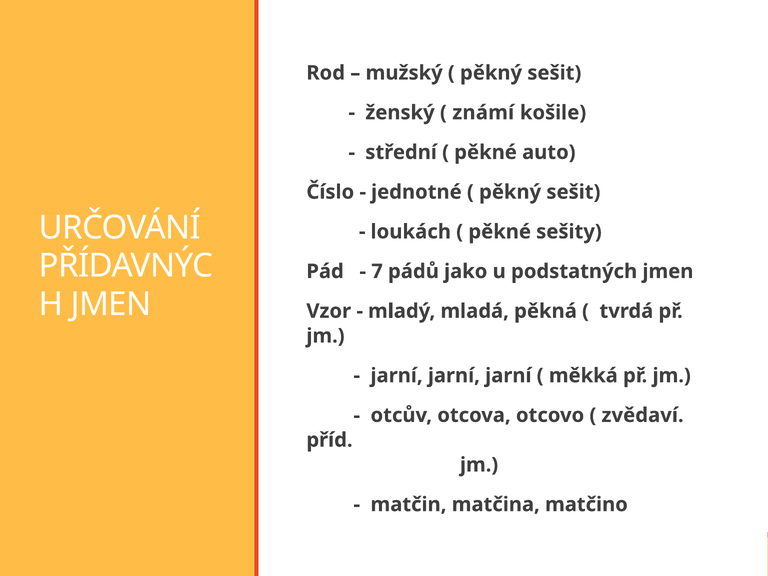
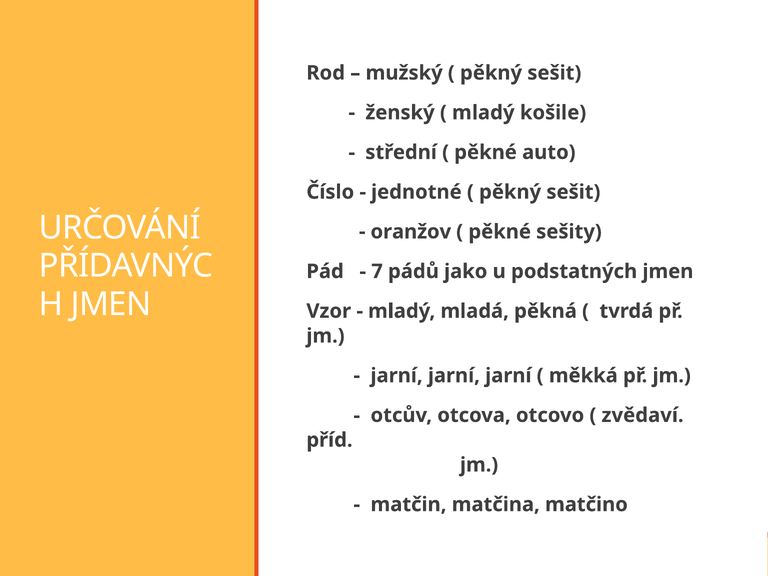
známí at (483, 113): známí -> mladý
loukách: loukách -> oranžov
